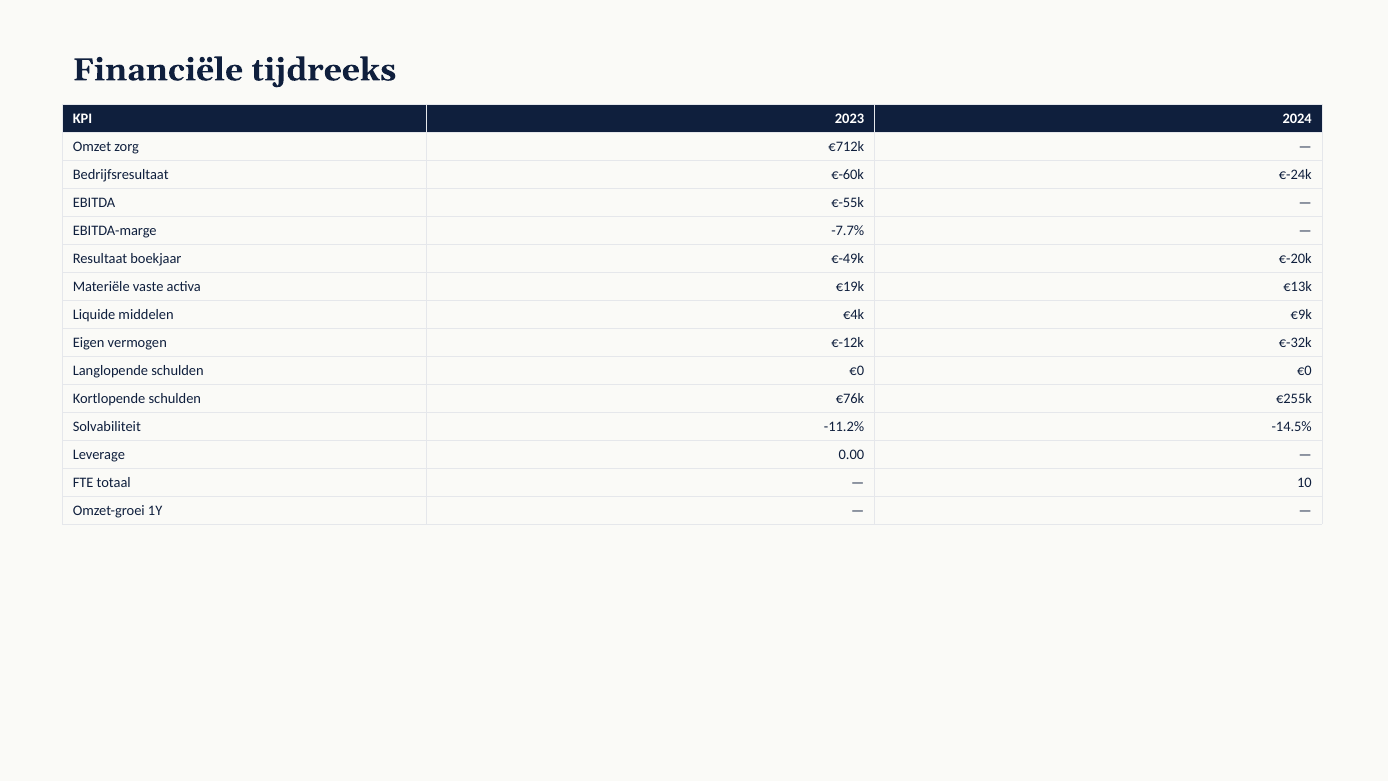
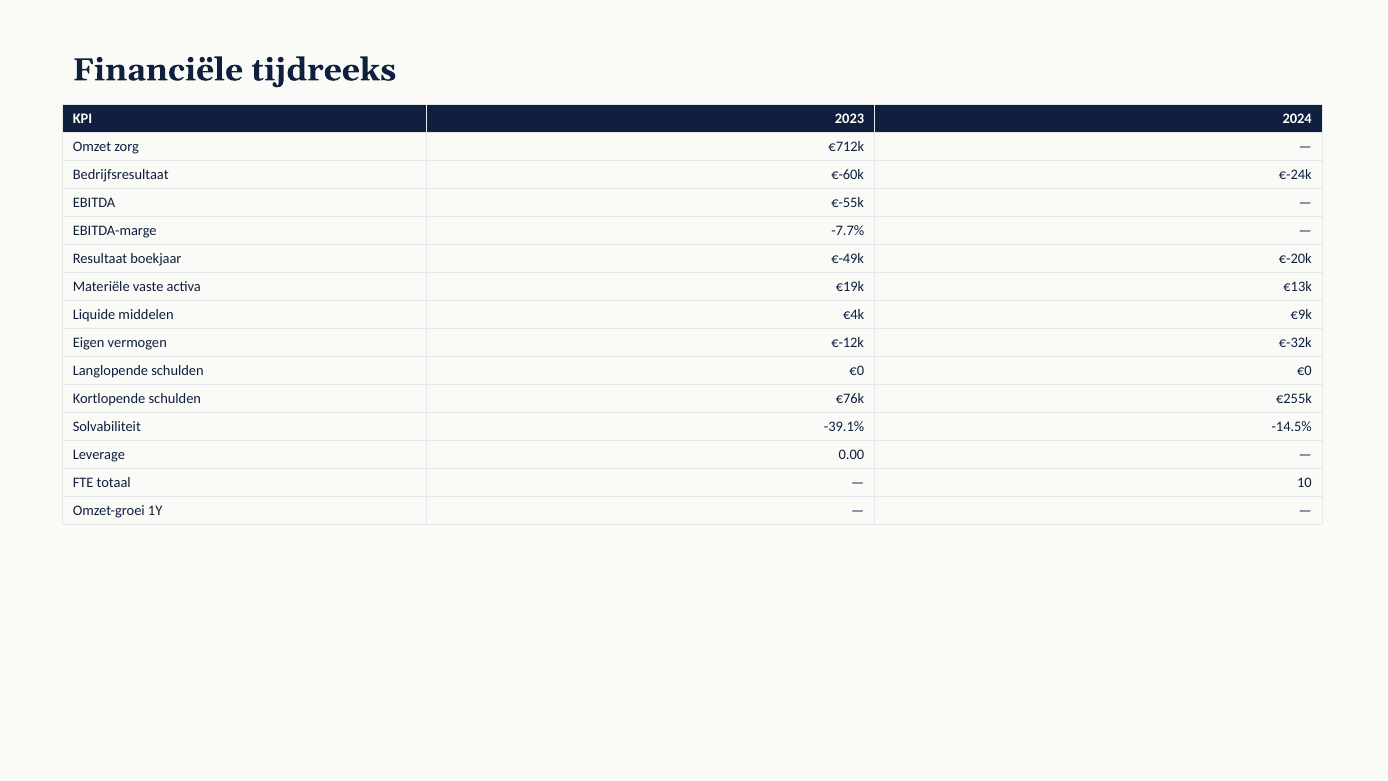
-11.2%: -11.2% -> -39.1%
